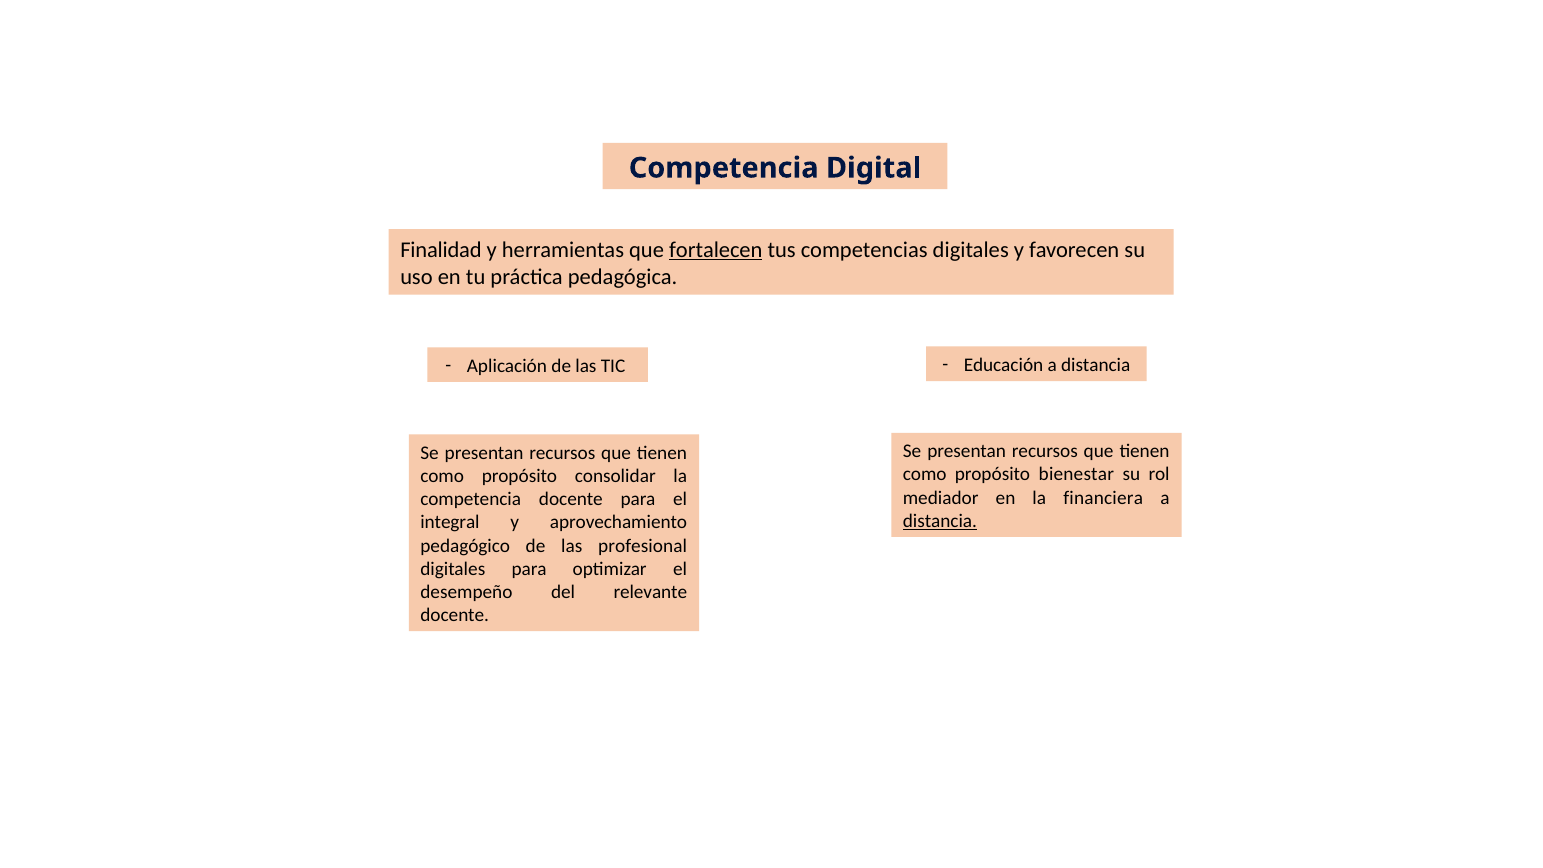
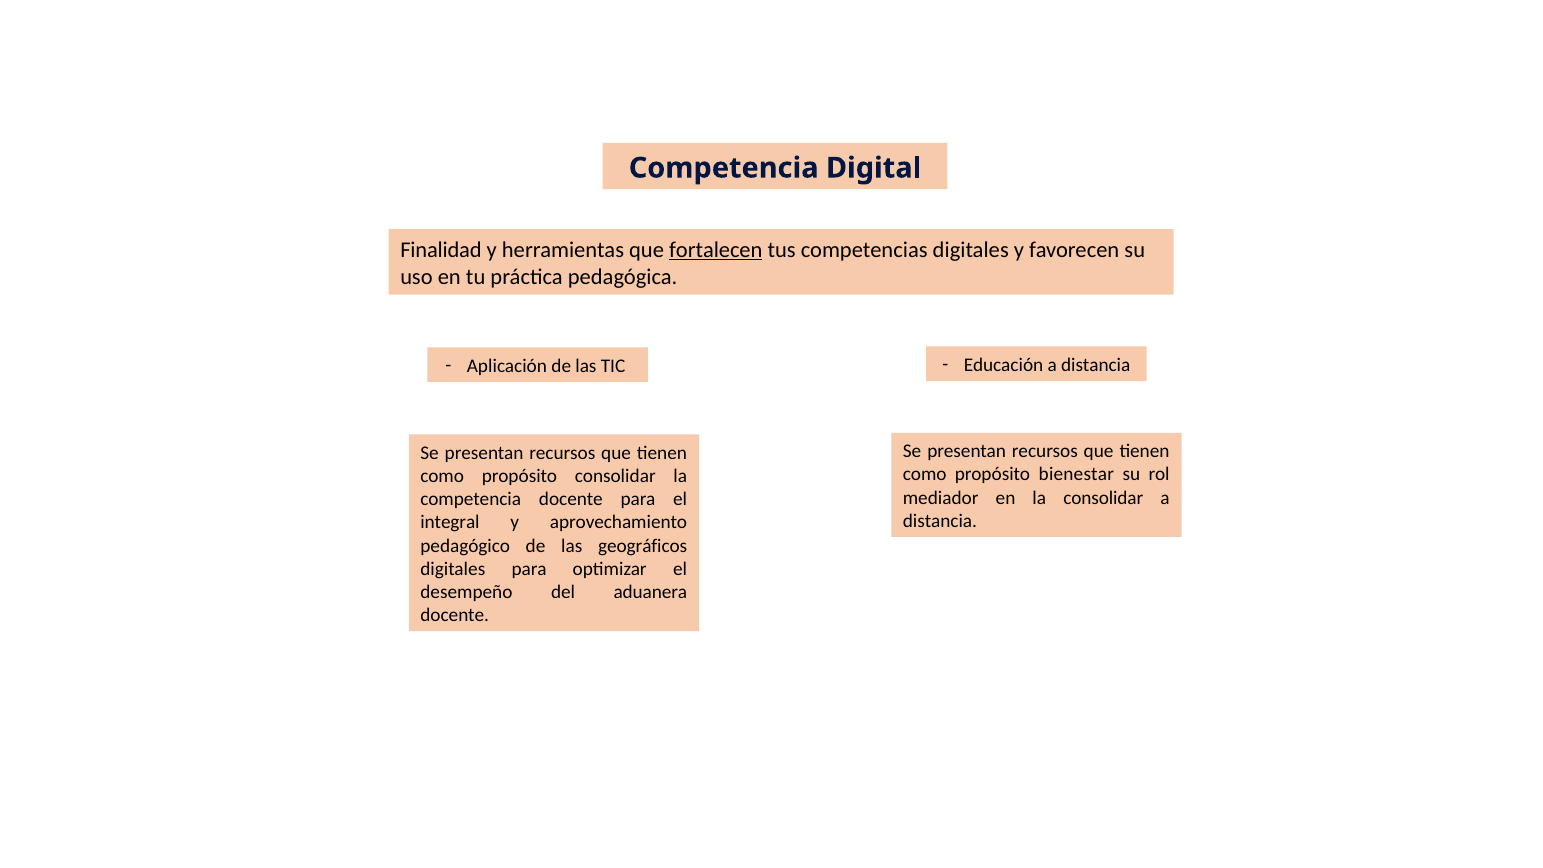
la financiera: financiera -> consolidar
distancia at (940, 521) underline: present -> none
profesional: profesional -> geográficos
relevante: relevante -> aduanera
